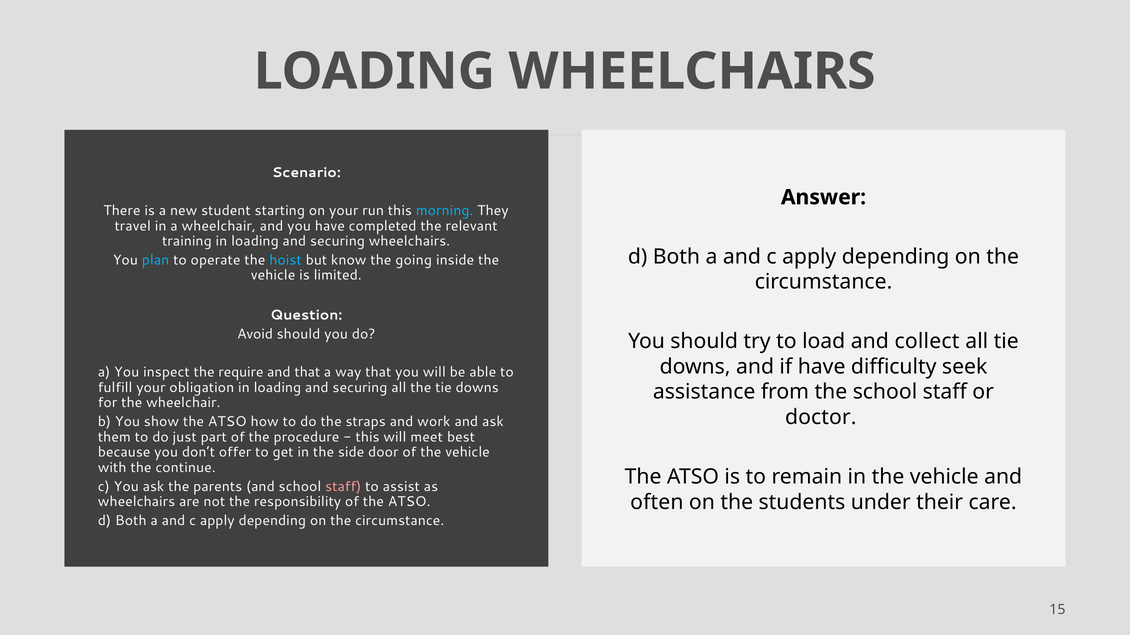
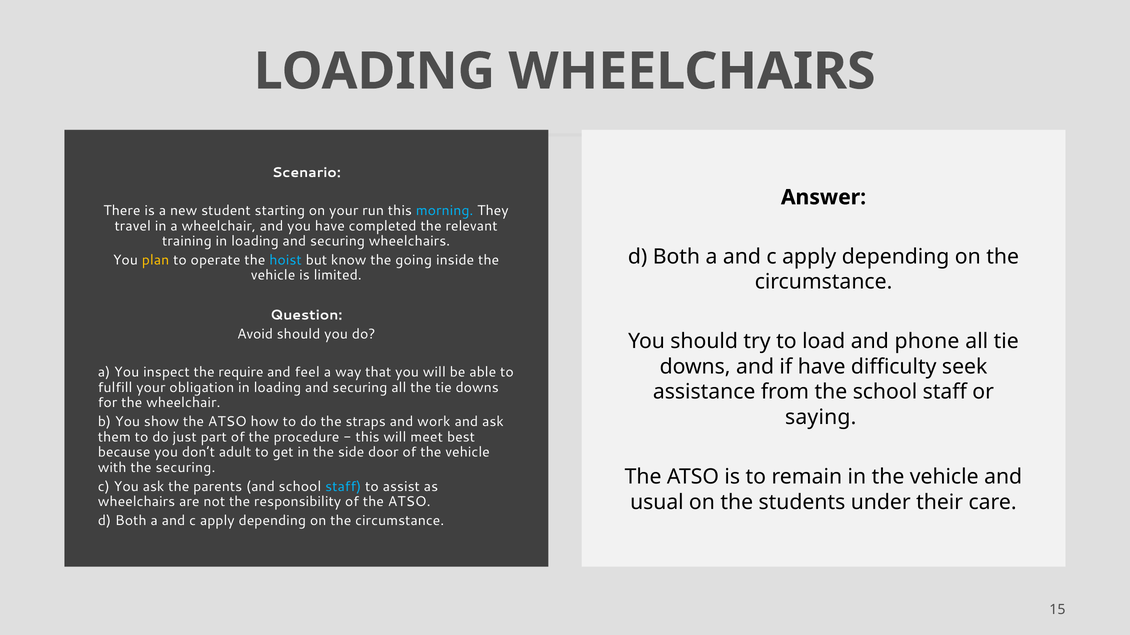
plan colour: light blue -> yellow
collect: collect -> phone
and that: that -> feel
doctor: doctor -> saying
offer: offer -> adult
the continue: continue -> securing
staff at (343, 487) colour: pink -> light blue
often: often -> usual
